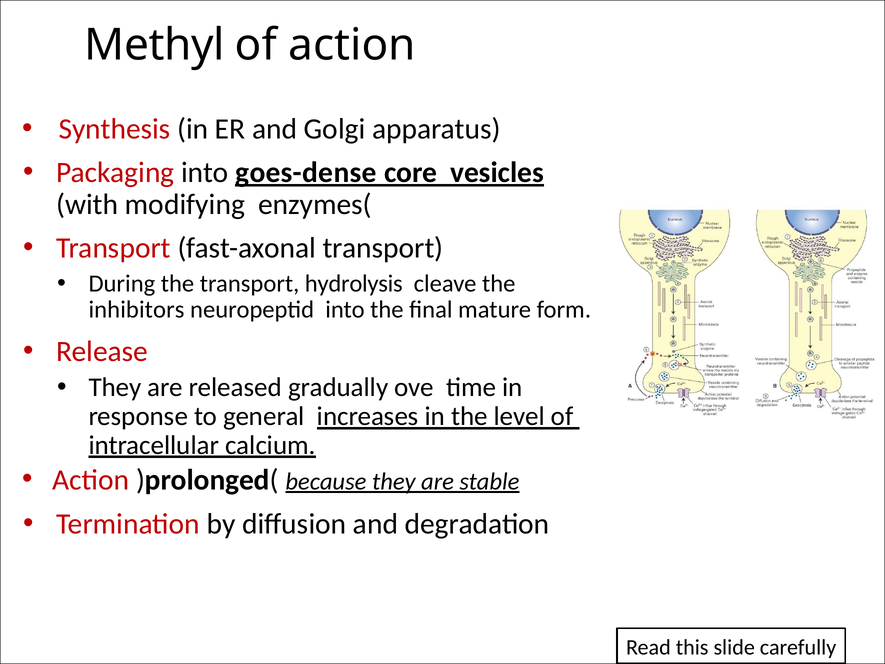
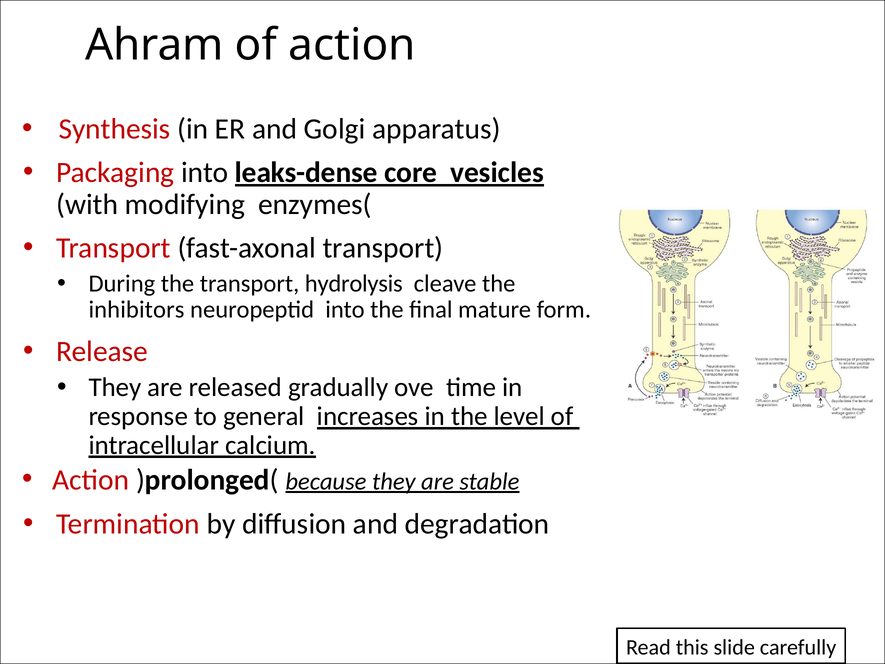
Methyl: Methyl -> Ahram
goes-dense: goes-dense -> leaks-dense
